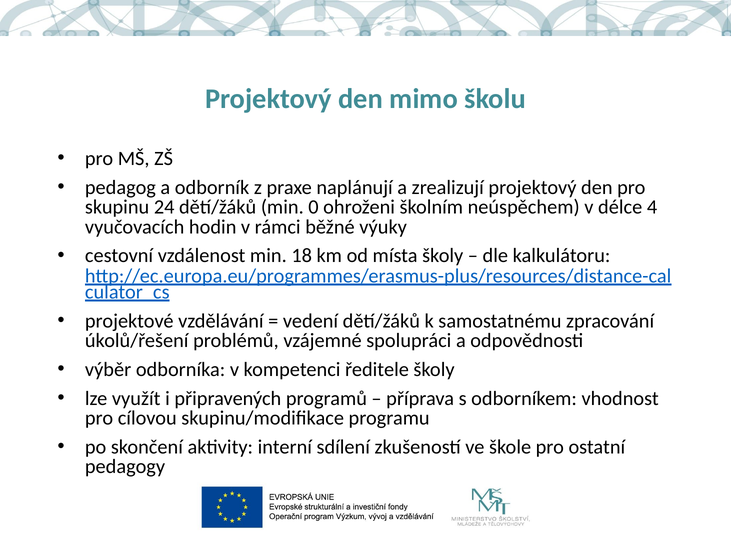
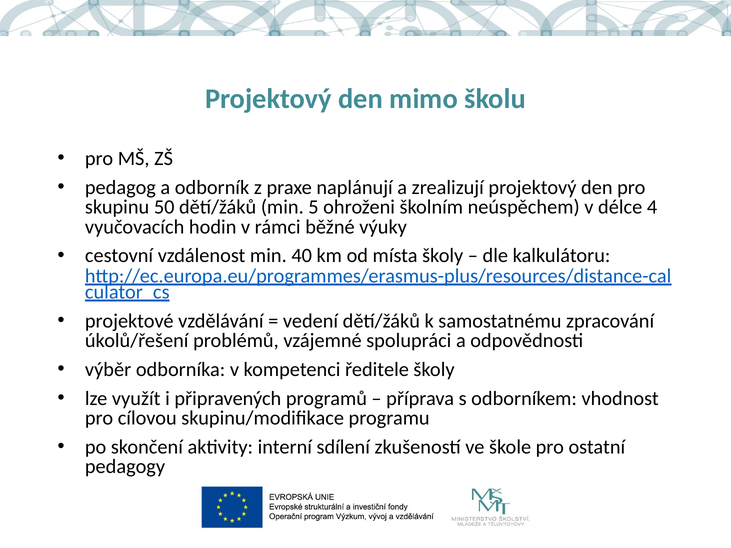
24: 24 -> 50
0: 0 -> 5
18: 18 -> 40
